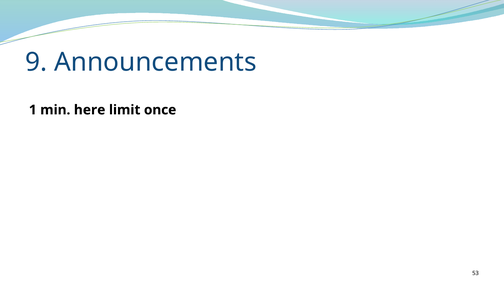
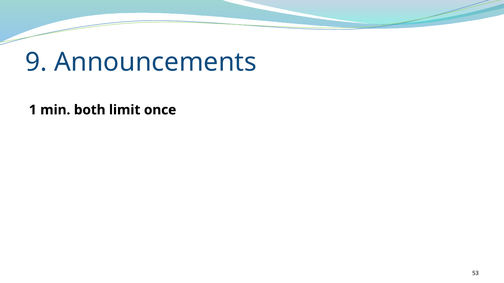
here: here -> both
